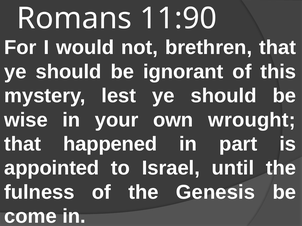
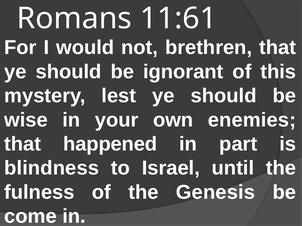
11:90: 11:90 -> 11:61
wrought: wrought -> enemies
appointed: appointed -> blindness
